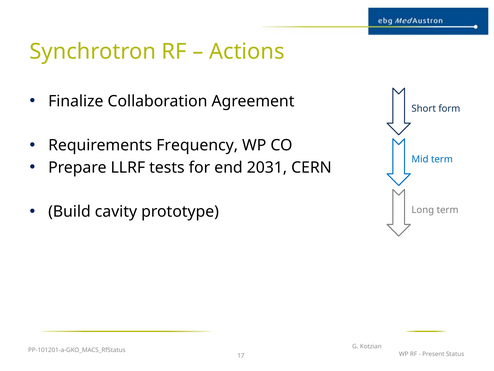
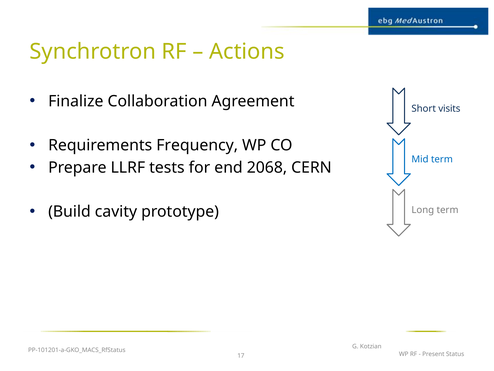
form: form -> visits
2031: 2031 -> 2068
